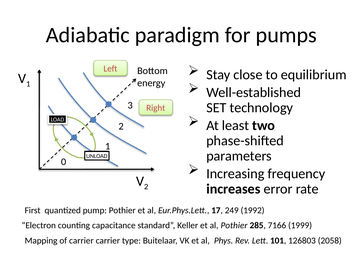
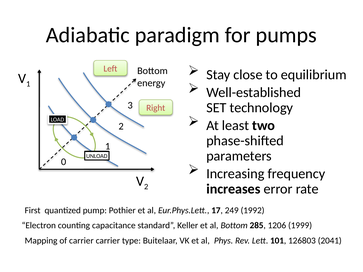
al Pothier: Pothier -> Bottom
7166: 7166 -> 1206
2058: 2058 -> 2041
